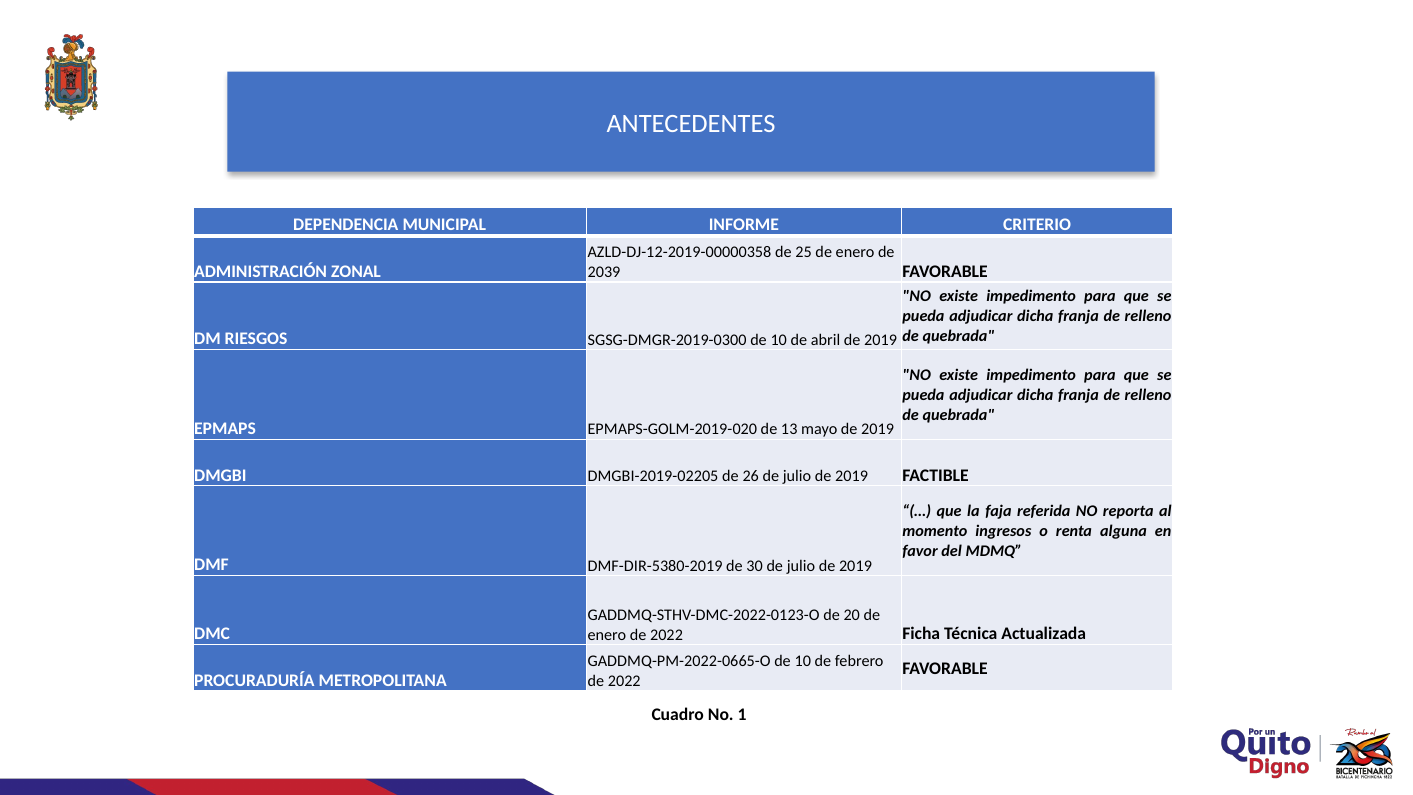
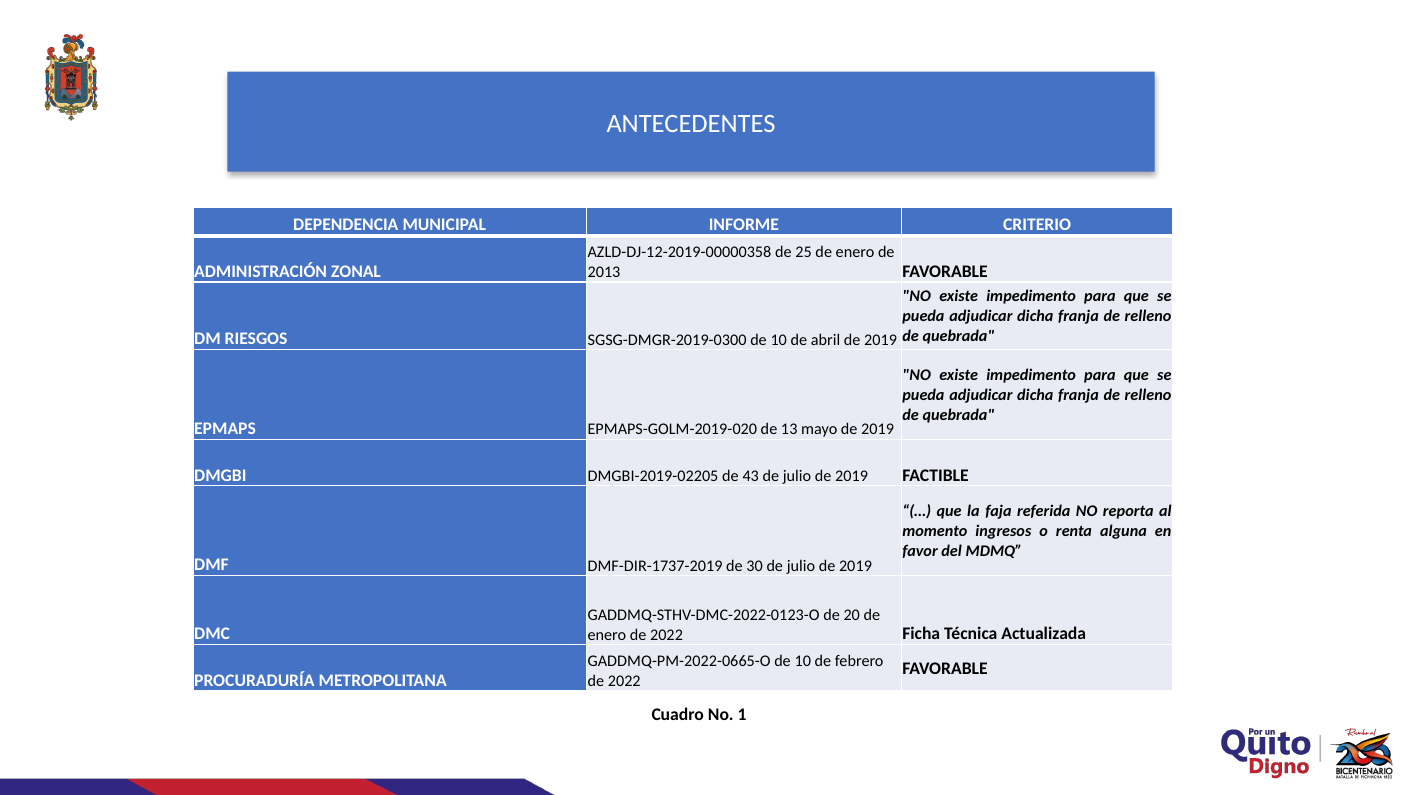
2039: 2039 -> 2013
26: 26 -> 43
DMF-DIR-5380-2019: DMF-DIR-5380-2019 -> DMF-DIR-1737-2019
